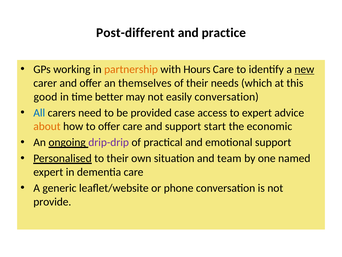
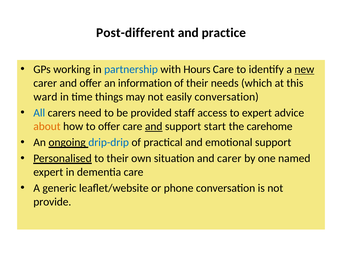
partnership colour: orange -> blue
themselves: themselves -> information
good: good -> ward
better: better -> things
case: case -> staff
and at (154, 126) underline: none -> present
economic: economic -> carehome
drip-drip colour: purple -> blue
and team: team -> carer
